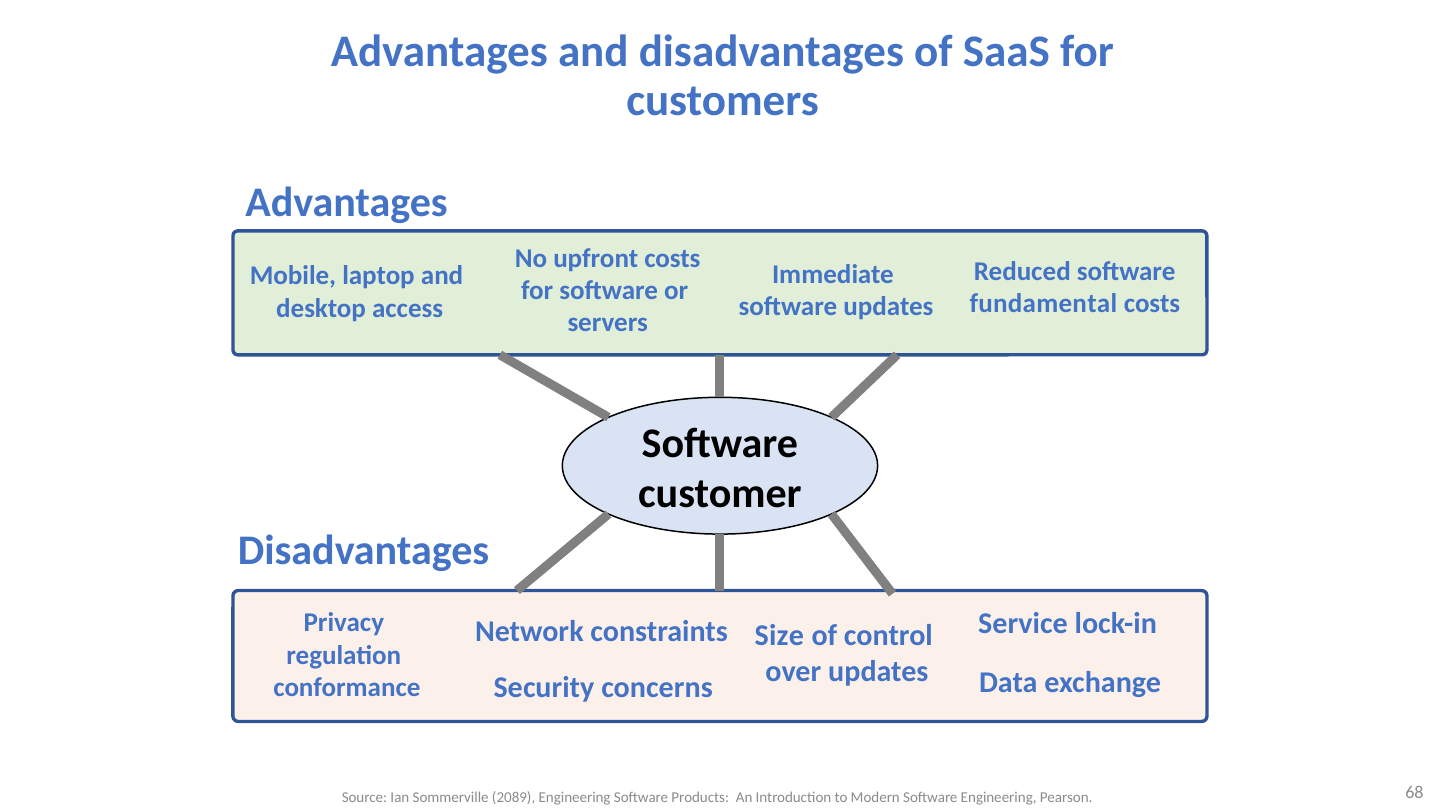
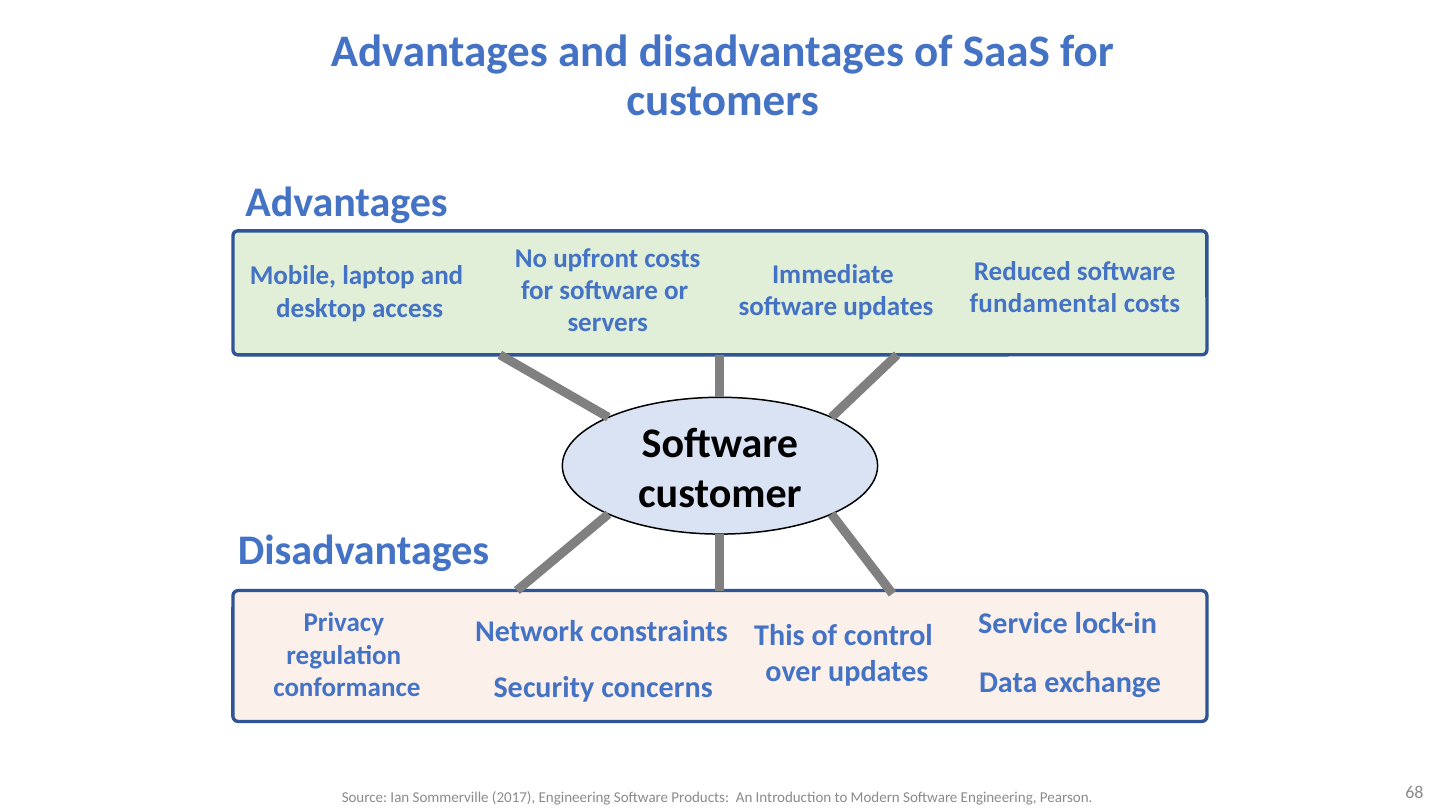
Size: Size -> This
2089: 2089 -> 2017
